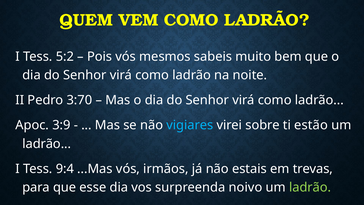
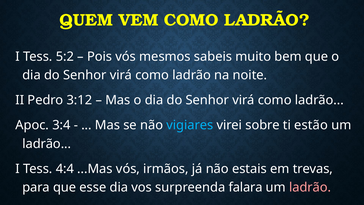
3:70: 3:70 -> 3:12
3:9: 3:9 -> 3:4
9:4: 9:4 -> 4:4
noivo: noivo -> falara
ladrão at (310, 187) colour: light green -> pink
